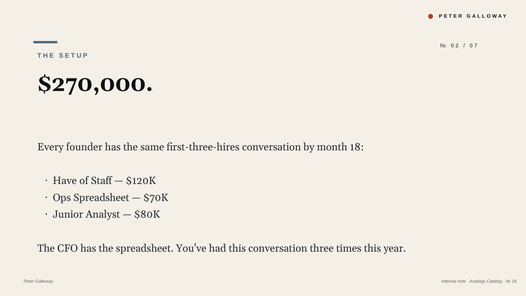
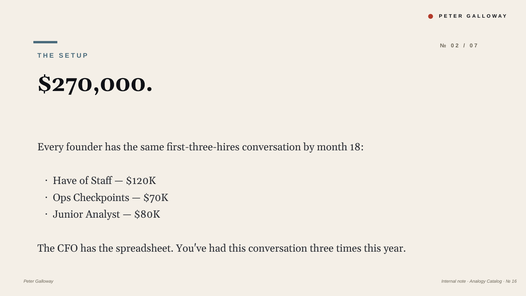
Ops Spreadsheet: Spreadsheet -> Checkpoints
